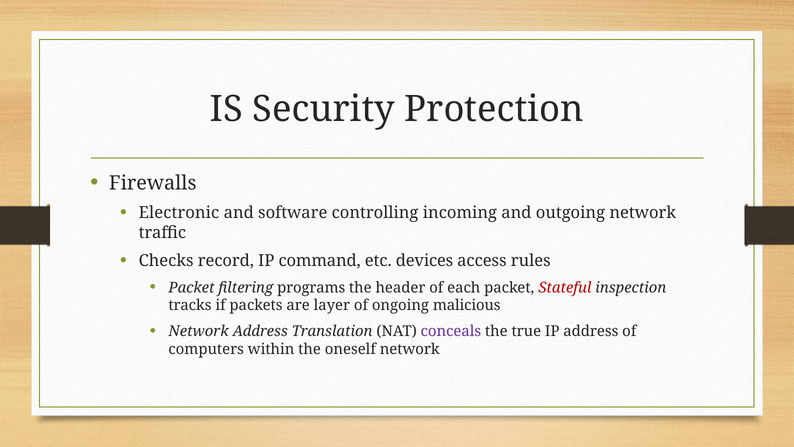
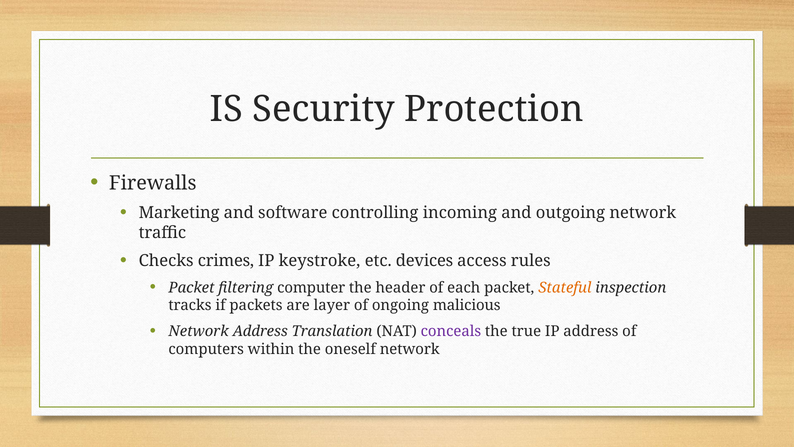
Electronic: Electronic -> Marketing
record: record -> crimes
command: command -> keystroke
programs: programs -> computer
Stateful colour: red -> orange
